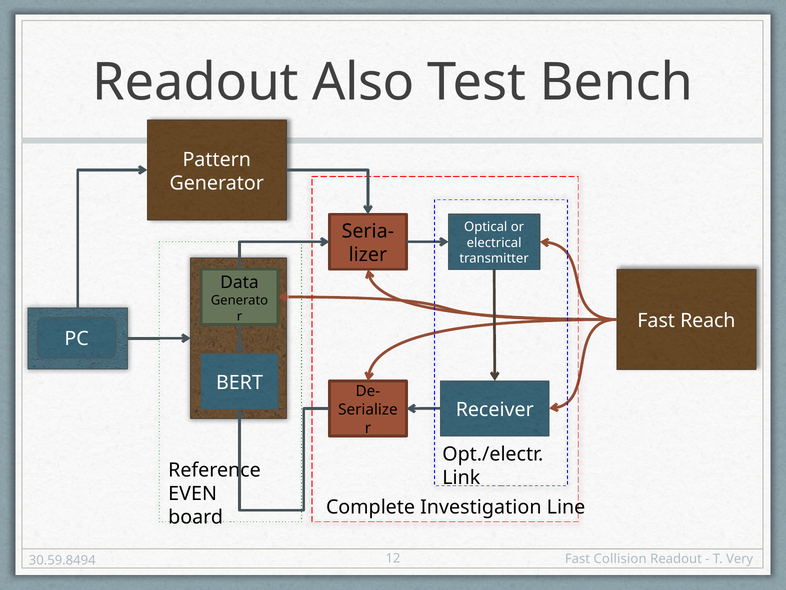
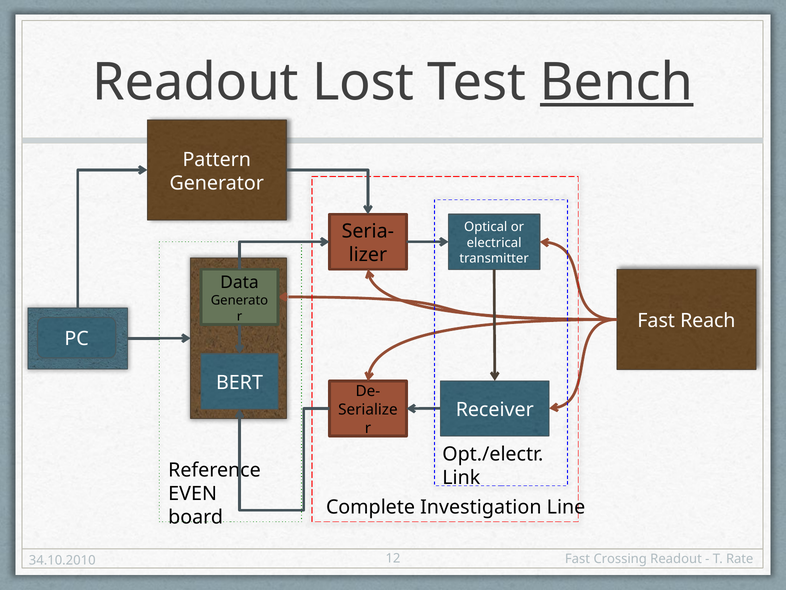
Also: Also -> Lost
Bench underline: none -> present
Collision: Collision -> Crossing
Very: Very -> Rate
30.59.8494: 30.59.8494 -> 34.10.2010
